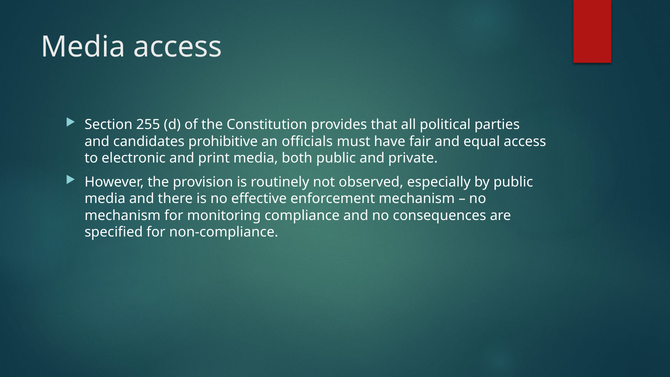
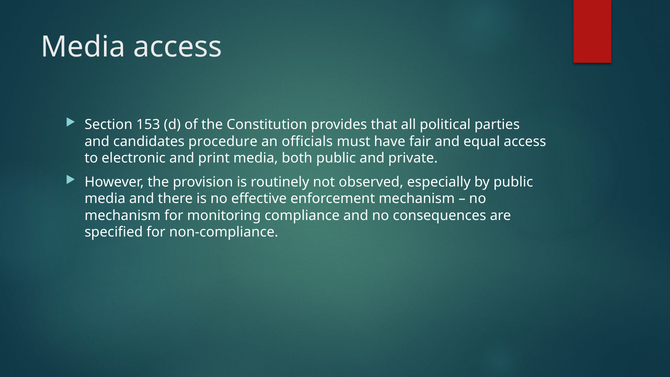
255: 255 -> 153
prohibitive: prohibitive -> procedure
